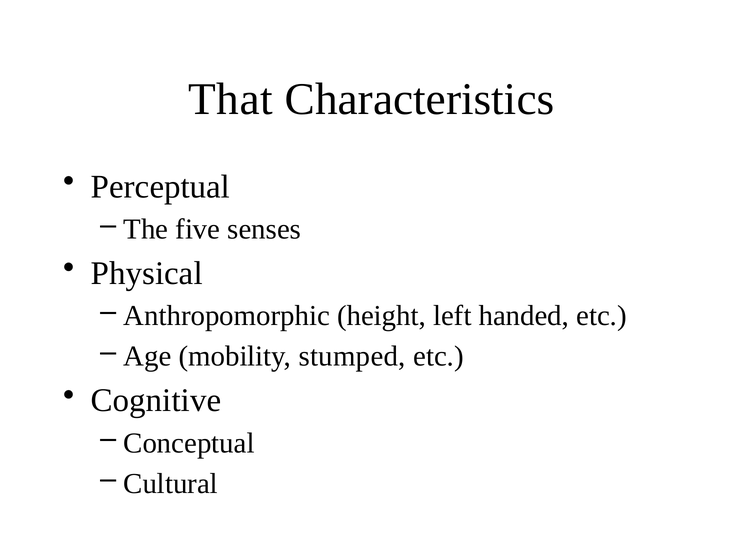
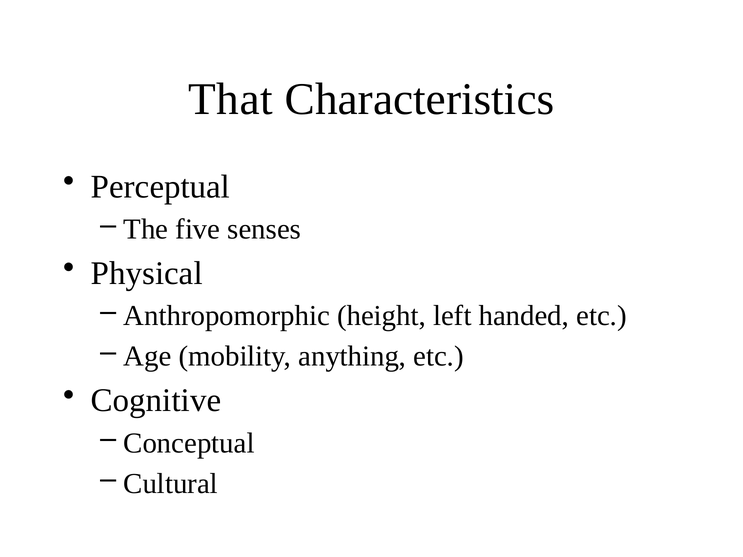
stumped: stumped -> anything
